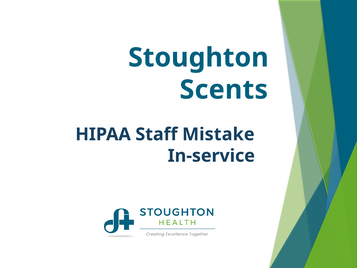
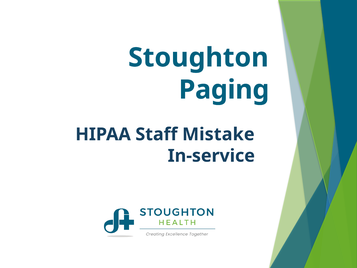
Scents: Scents -> Paging
